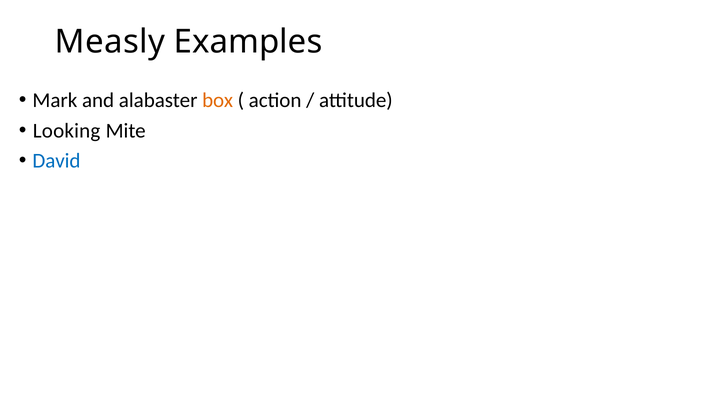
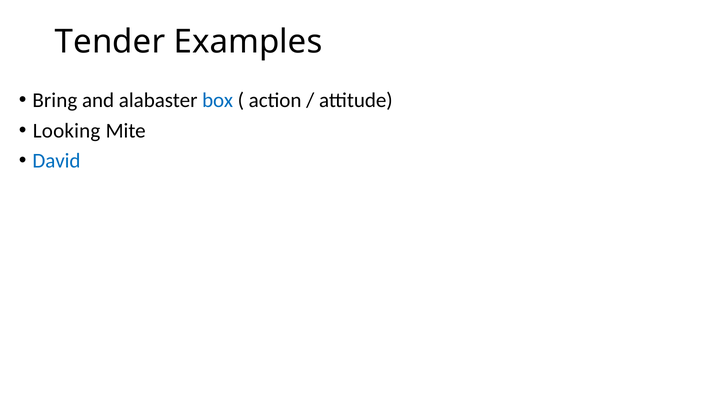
Measly: Measly -> Tender
Mark: Mark -> Bring
box colour: orange -> blue
